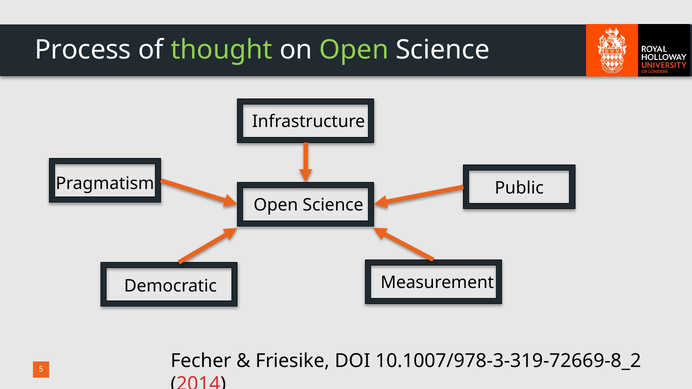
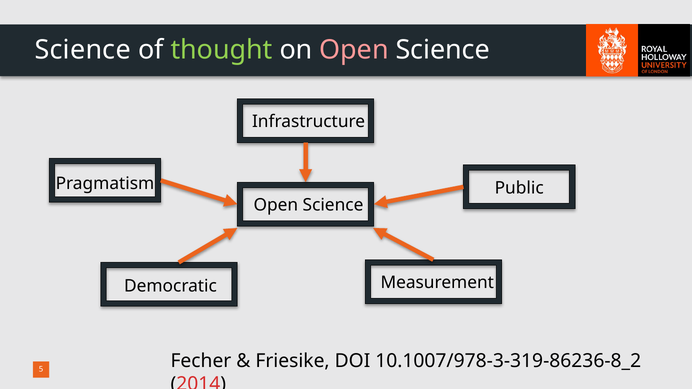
Process at (83, 50): Process -> Science
Open at (354, 50) colour: light green -> pink
10.1007/978-3-319-72669-8_2: 10.1007/978-3-319-72669-8_2 -> 10.1007/978-3-319-86236-8_2
